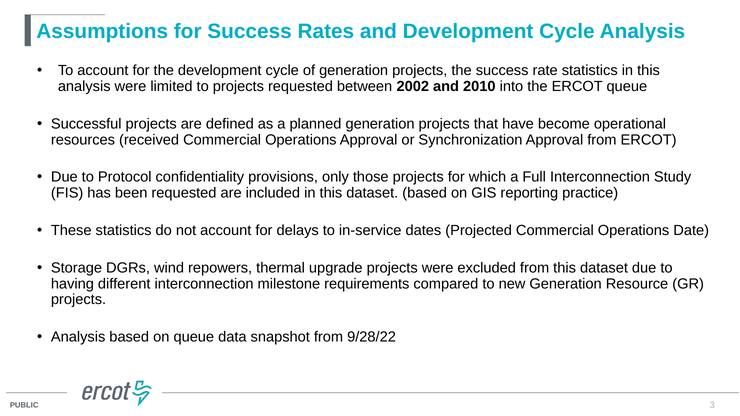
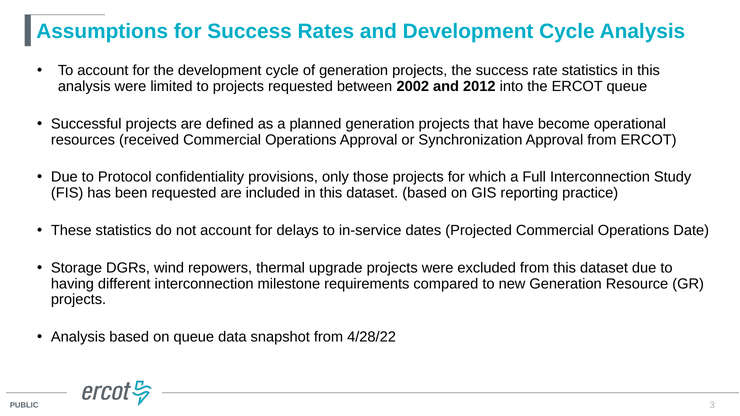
2010: 2010 -> 2012
9/28/22: 9/28/22 -> 4/28/22
